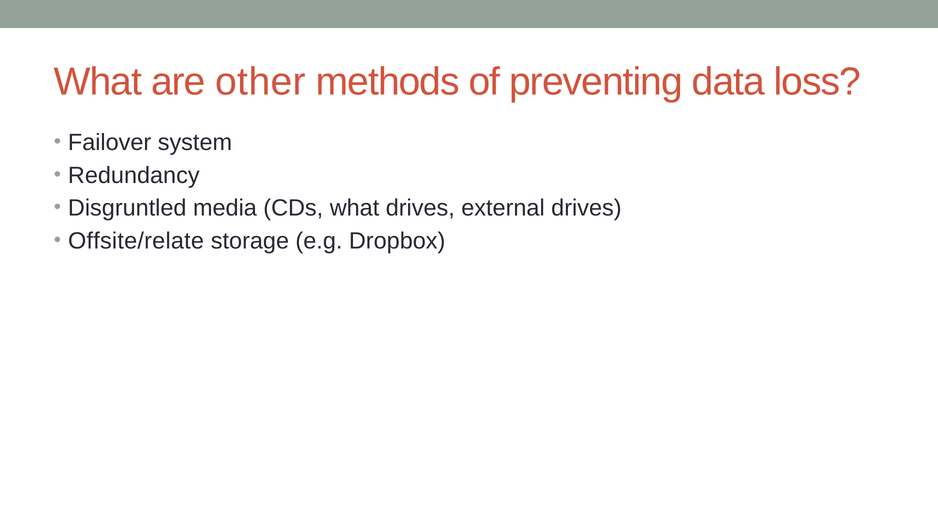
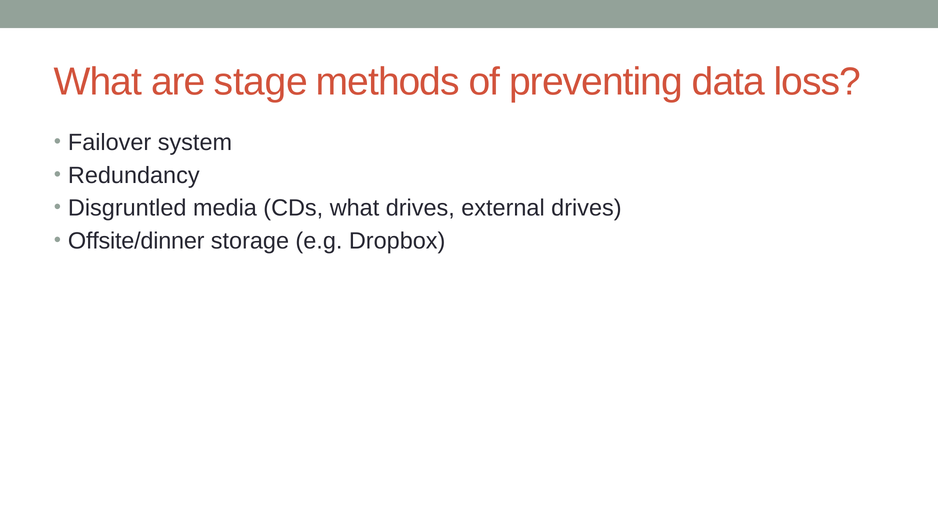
other: other -> stage
Offsite/relate: Offsite/relate -> Offsite/dinner
